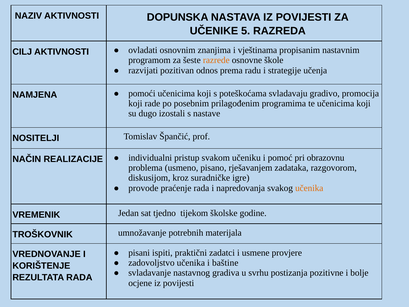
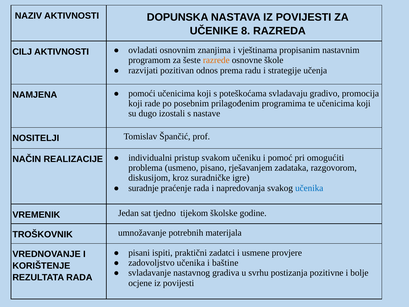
5: 5 -> 8
obrazovnu: obrazovnu -> omogućiti
provode: provode -> suradnje
učenika at (309, 188) colour: orange -> blue
